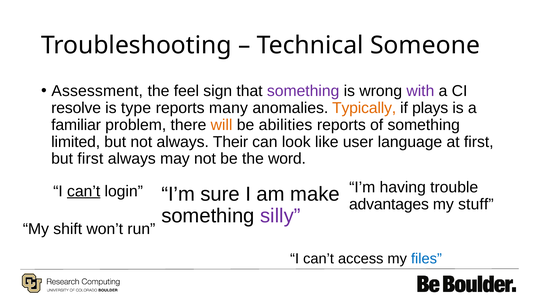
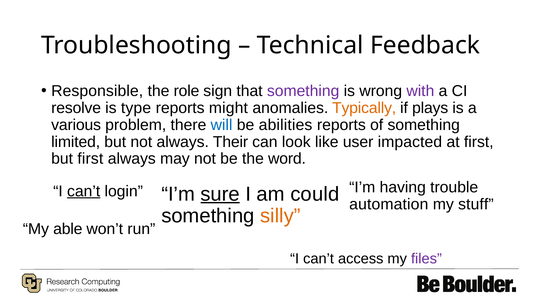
Someone: Someone -> Feedback
Assessment: Assessment -> Responsible
feel: feel -> role
many: many -> might
familiar: familiar -> various
will colour: orange -> blue
language: language -> impacted
sure underline: none -> present
make: make -> could
advantages: advantages -> automation
silly colour: purple -> orange
shift: shift -> able
files colour: blue -> purple
